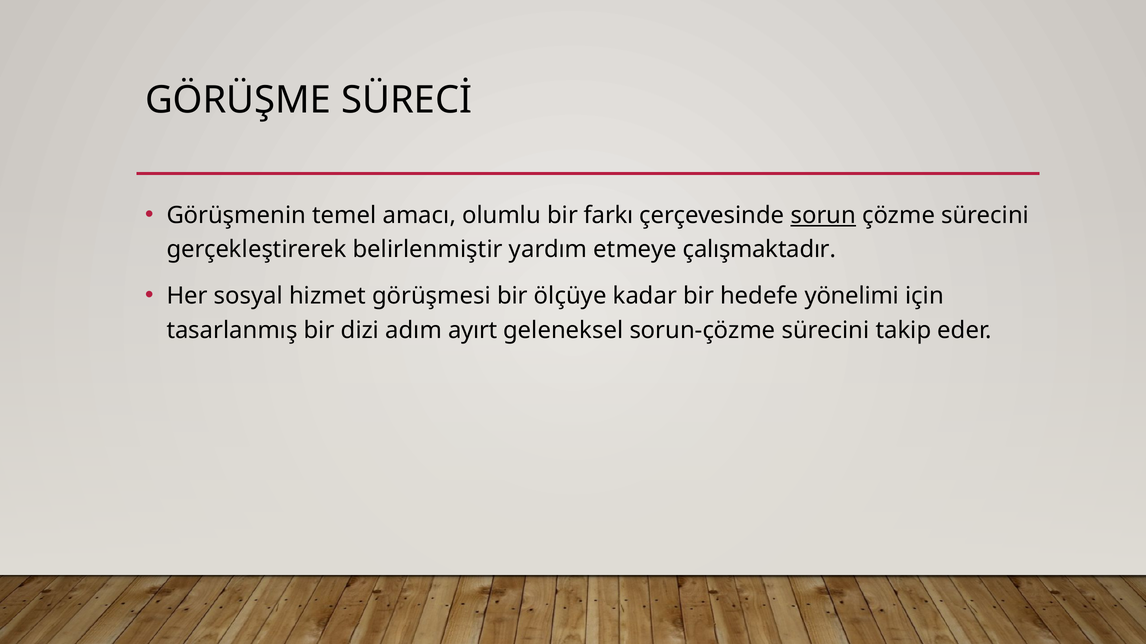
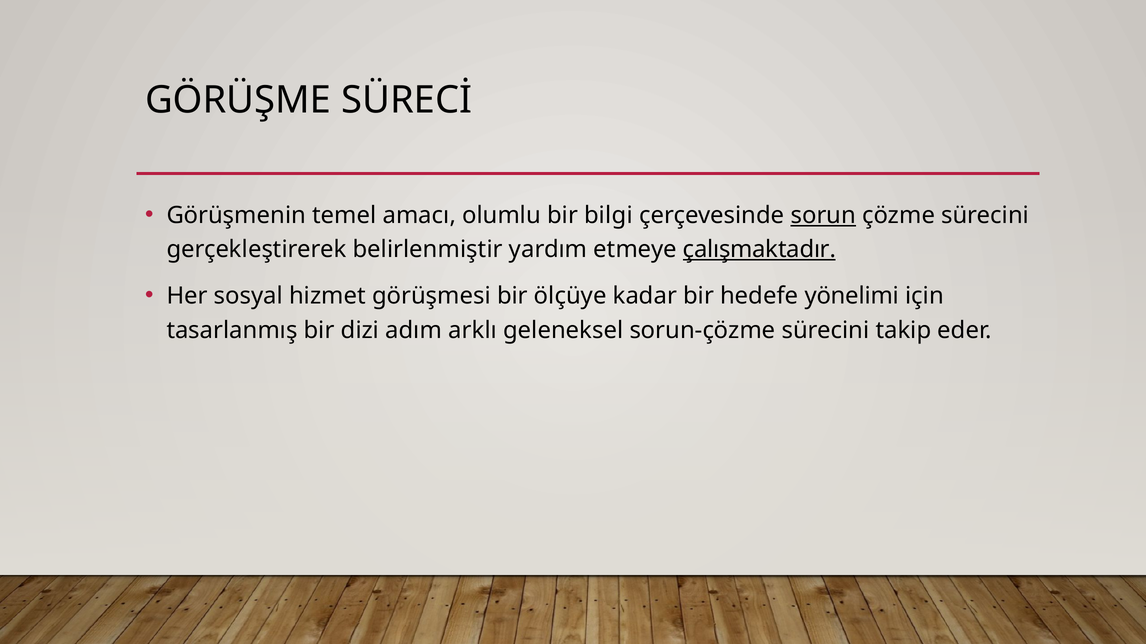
farkı: farkı -> bilgi
çalışmaktadır underline: none -> present
ayırt: ayırt -> arklı
